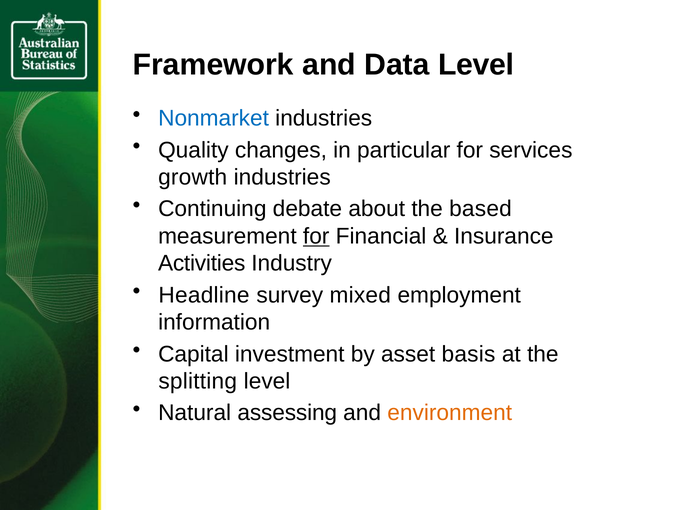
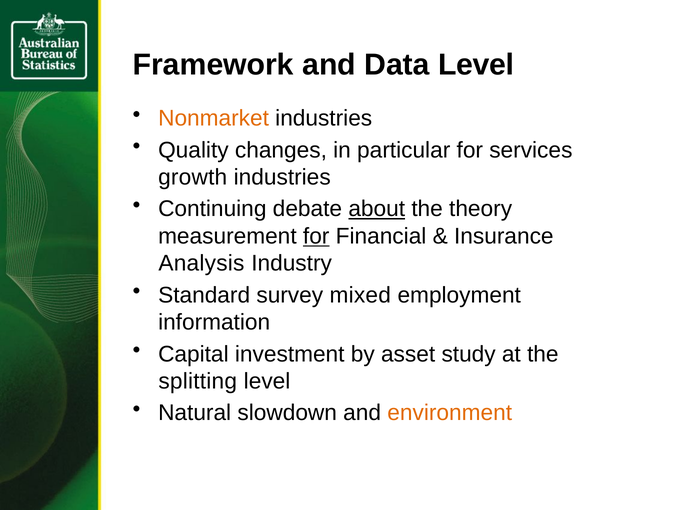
Nonmarket colour: blue -> orange
about underline: none -> present
based: based -> theory
Activities: Activities -> Analysis
Headline: Headline -> Standard
basis: basis -> study
assessing: assessing -> slowdown
